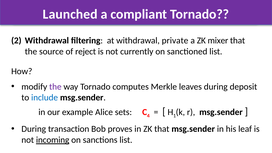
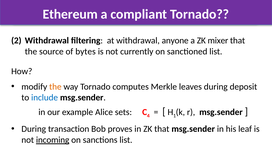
Launched: Launched -> Ethereum
private: private -> anyone
reject: reject -> bytes
the at (55, 87) colour: purple -> orange
